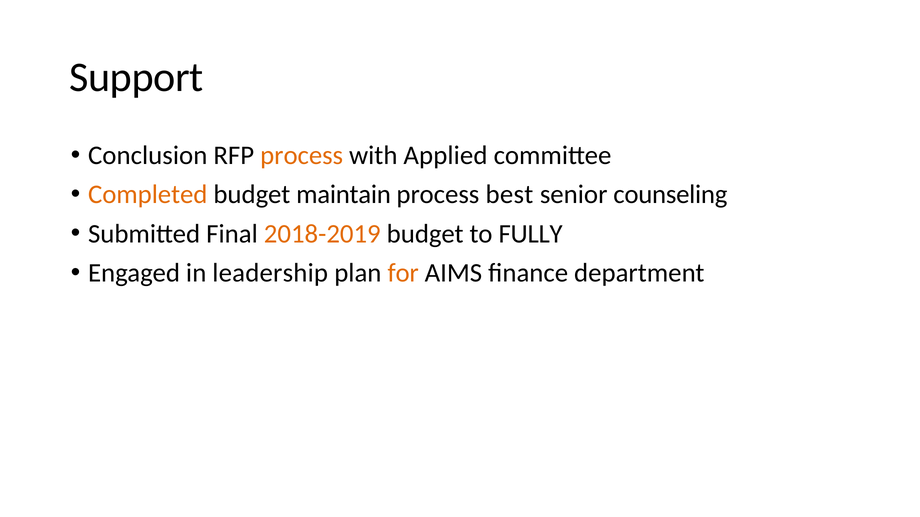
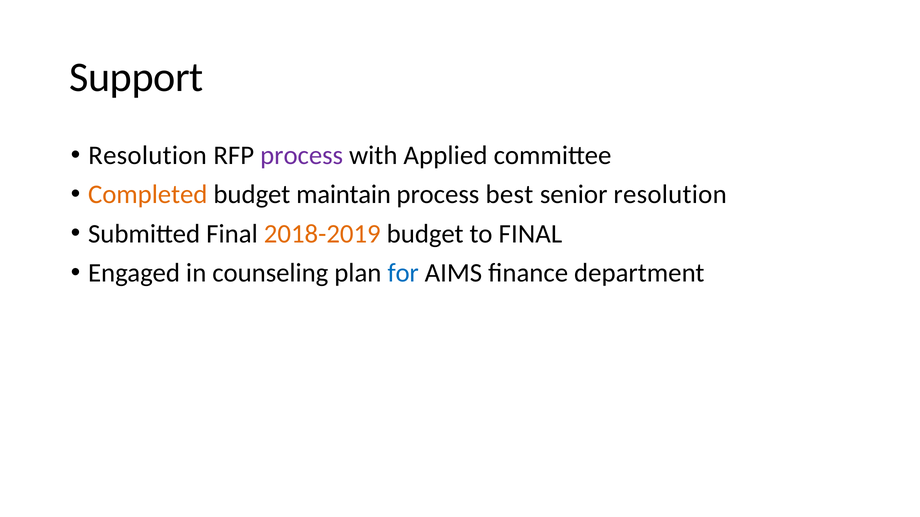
Conclusion at (148, 156): Conclusion -> Resolution
process at (302, 156) colour: orange -> purple
senior counseling: counseling -> resolution
to FULLY: FULLY -> FINAL
leadership: leadership -> counseling
for colour: orange -> blue
